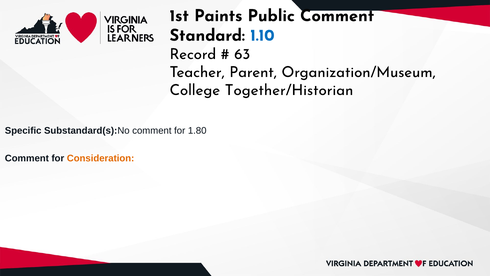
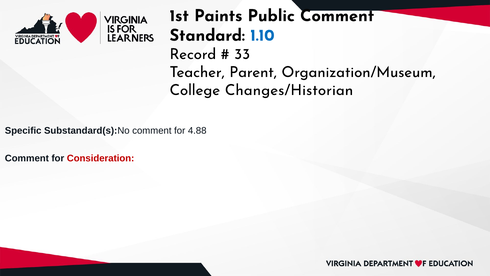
63: 63 -> 33
Together/Historian: Together/Historian -> Changes/Historian
1.80: 1.80 -> 4.88
Consideration colour: orange -> red
